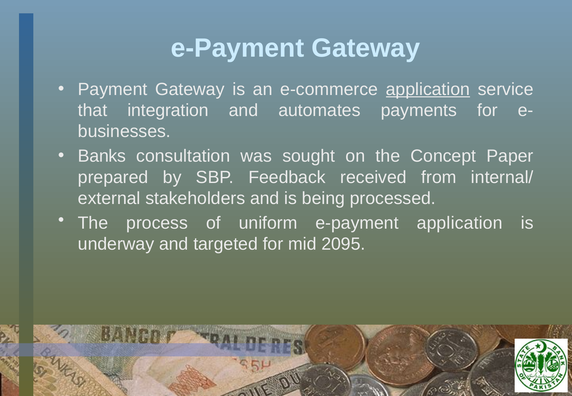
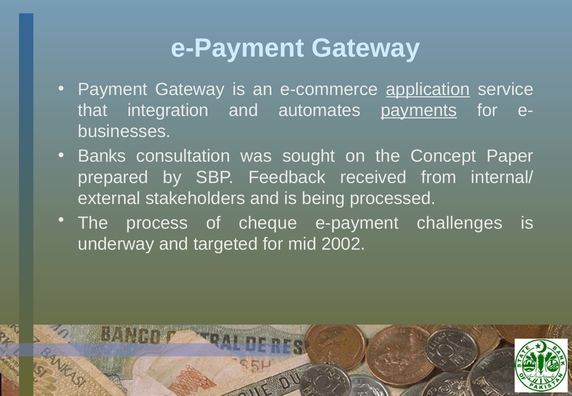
payments underline: none -> present
uniform: uniform -> cheque
e-payment application: application -> challenges
2095: 2095 -> 2002
